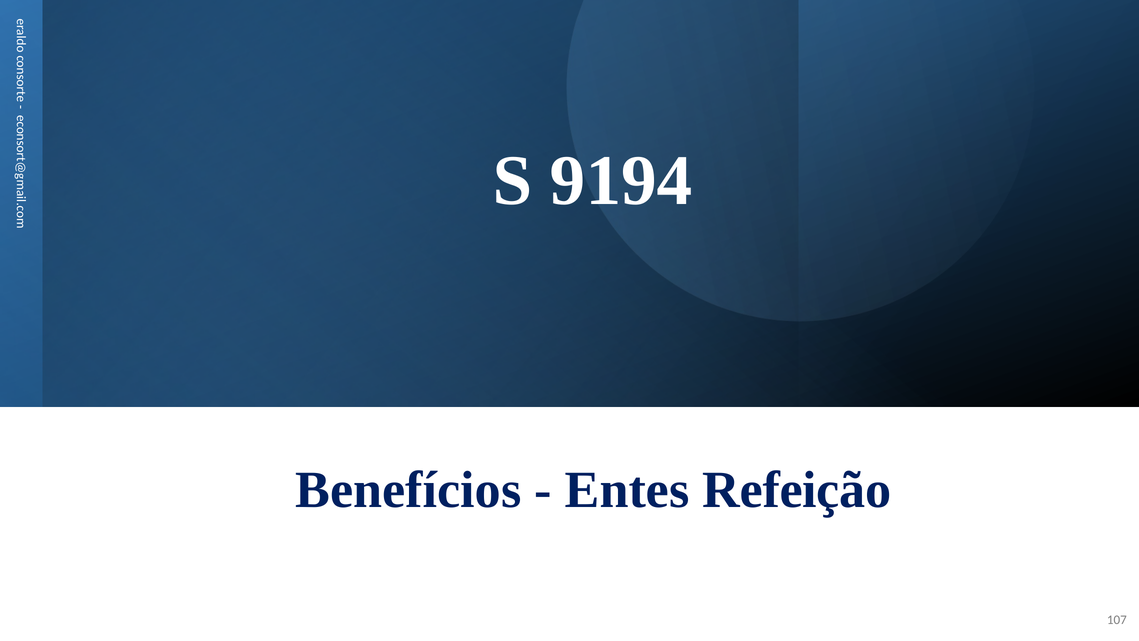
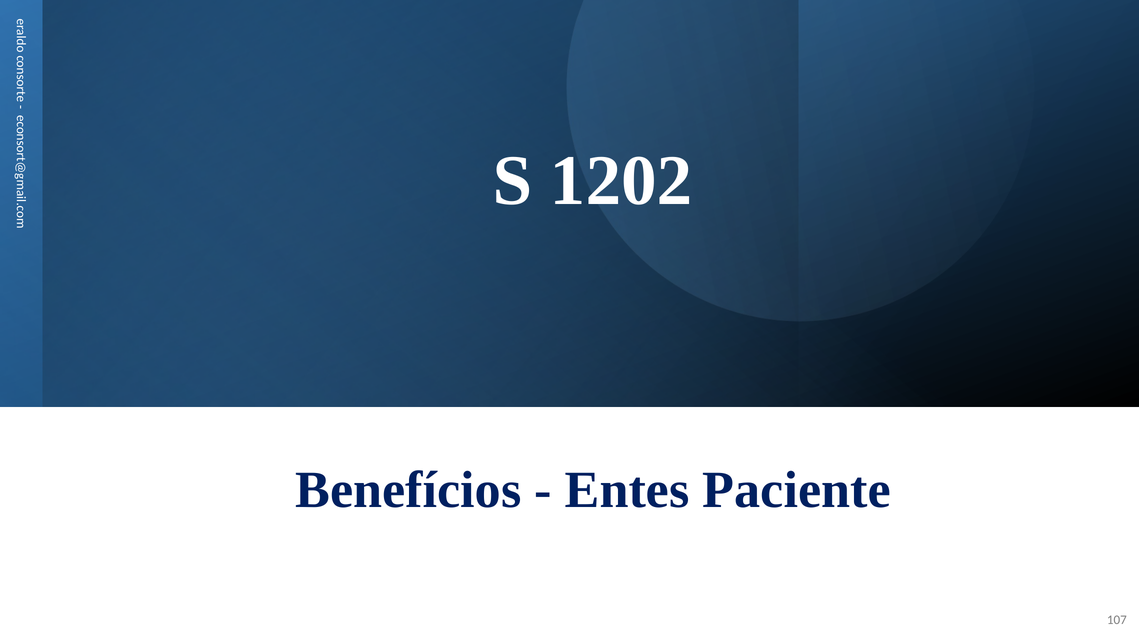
9194: 9194 -> 1202
Refeição: Refeição -> Paciente
